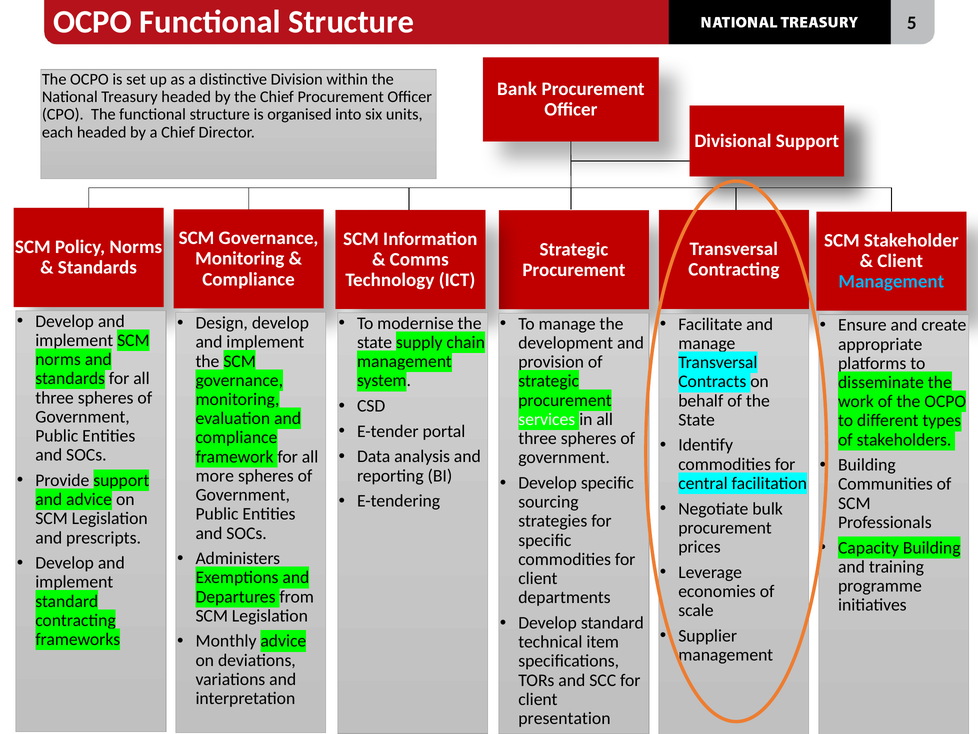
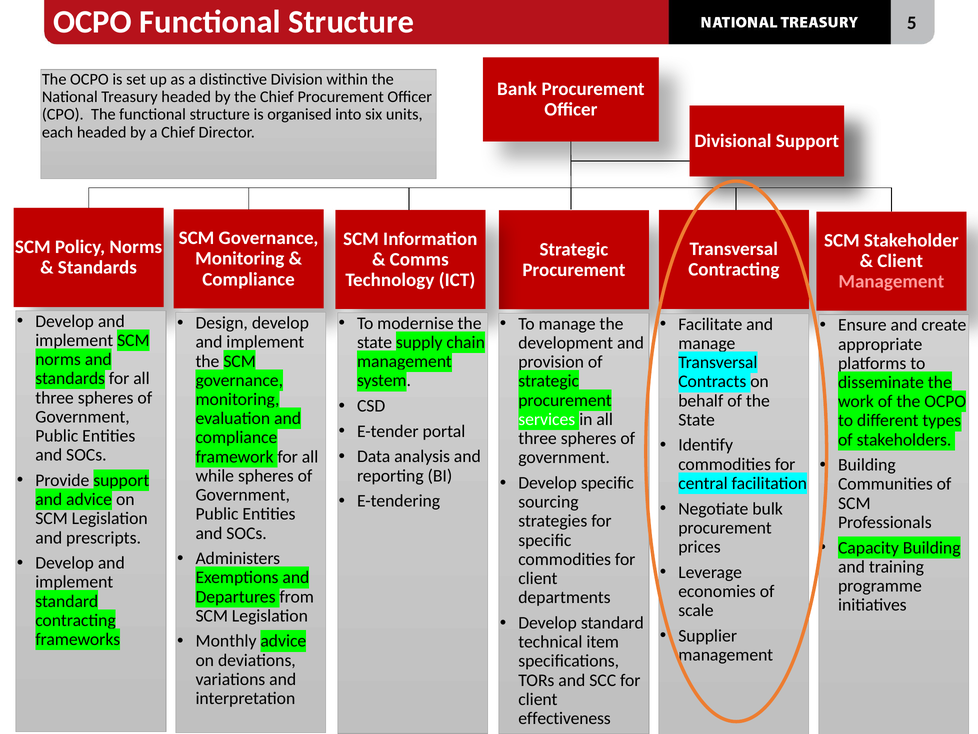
Management at (891, 281) colour: light blue -> pink
more: more -> while
presentation: presentation -> effectiveness
